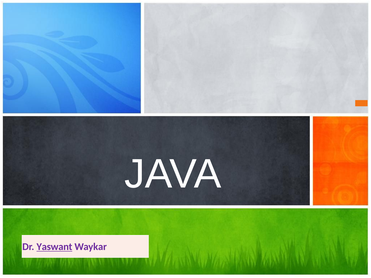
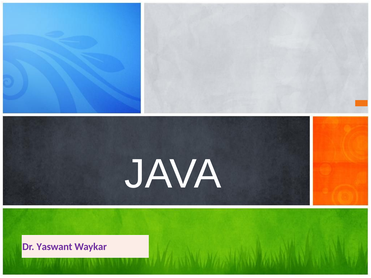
Yaswant underline: present -> none
